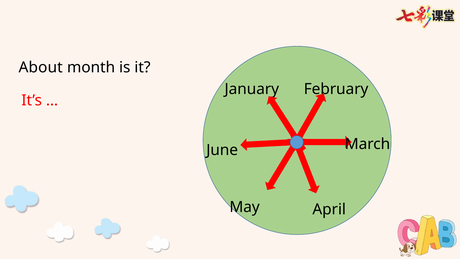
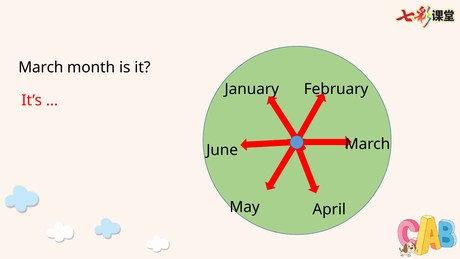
About at (41, 67): About -> March
